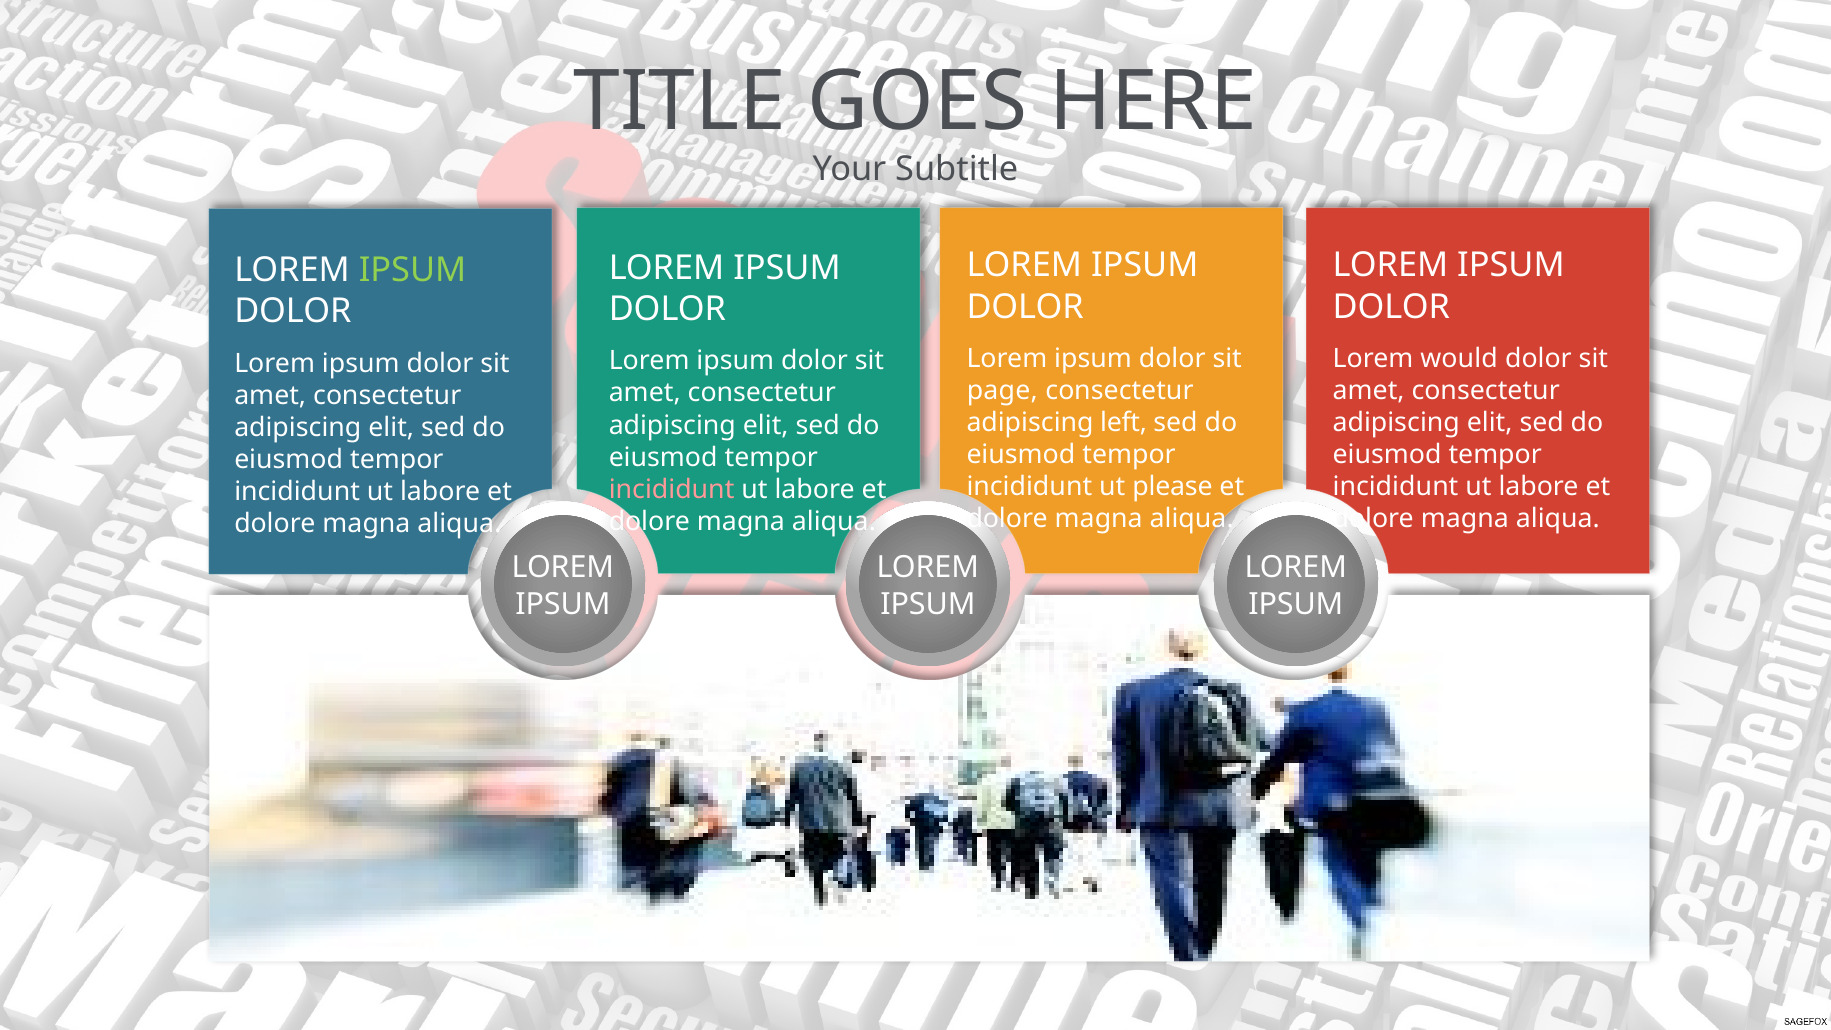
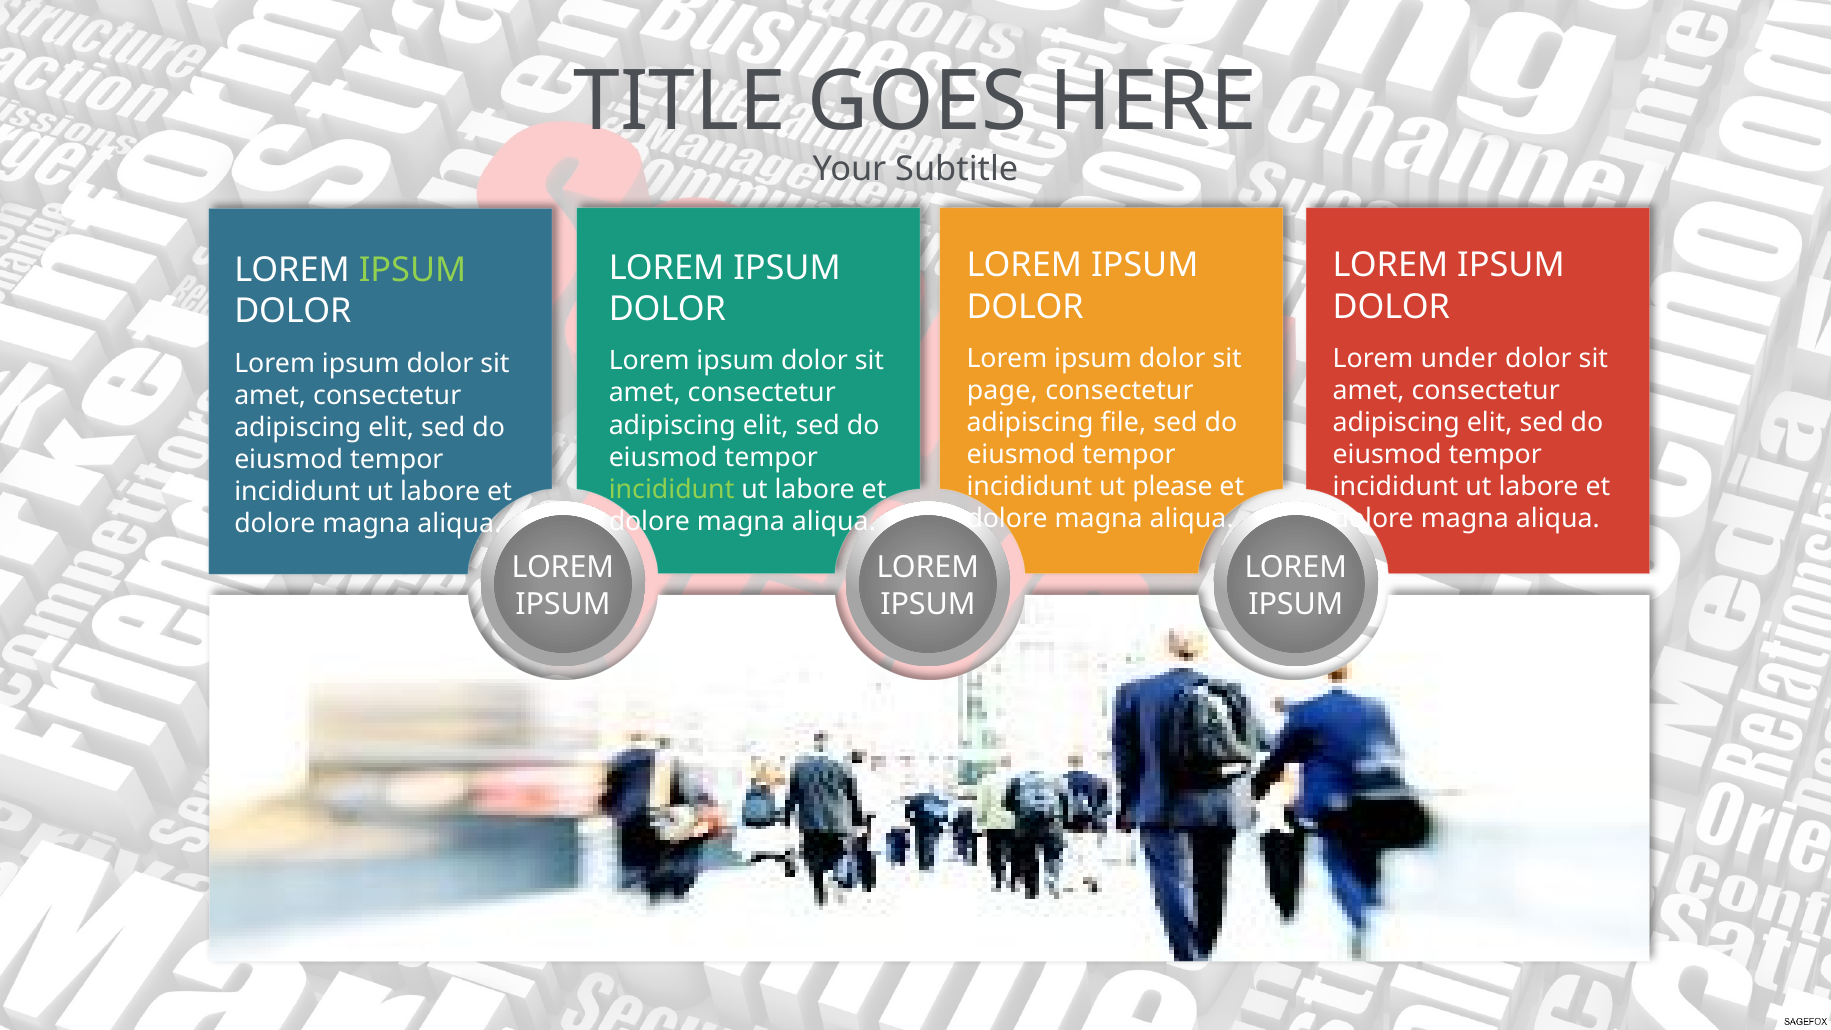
would: would -> under
left: left -> file
incididunt at (672, 489) colour: pink -> light green
